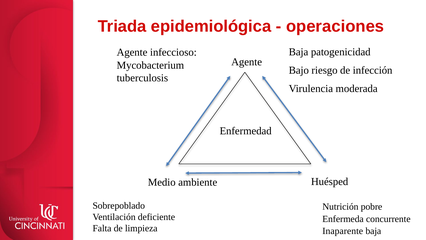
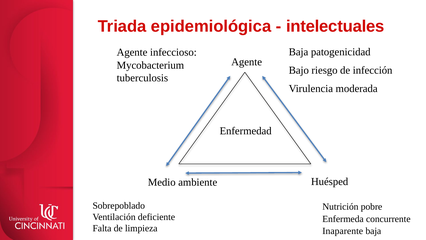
operaciones: operaciones -> intelectuales
